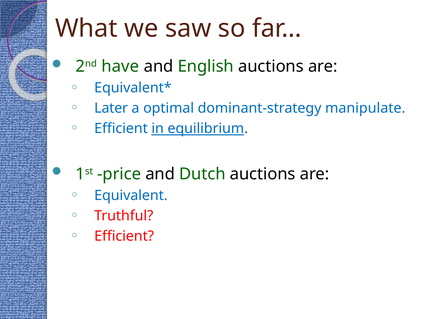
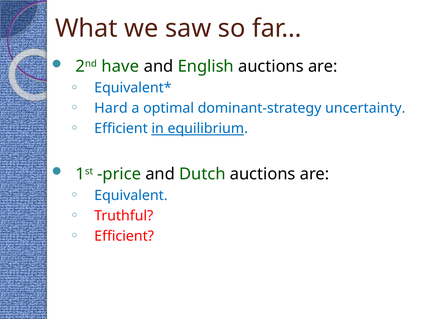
Later: Later -> Hard
manipulate: manipulate -> uncertainty
